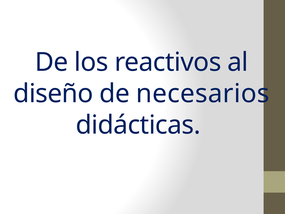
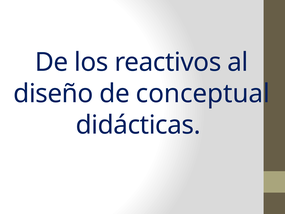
necesarios: necesarios -> conceptual
